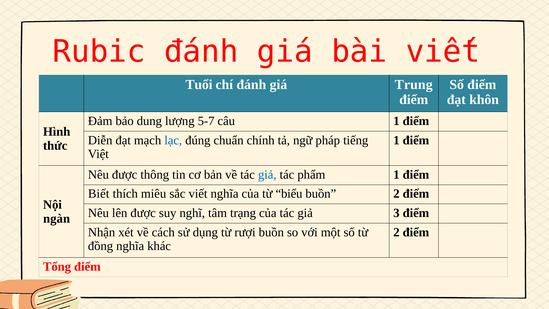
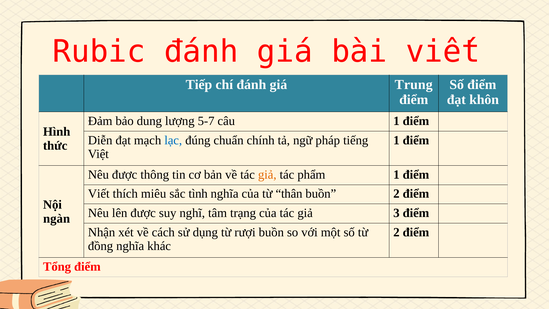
Tuổi: Tuổi -> Tiếp
giả at (267, 174) colour: blue -> orange
Biết: Biết -> Viết
viết: viết -> tình
biểu: biểu -> thân
